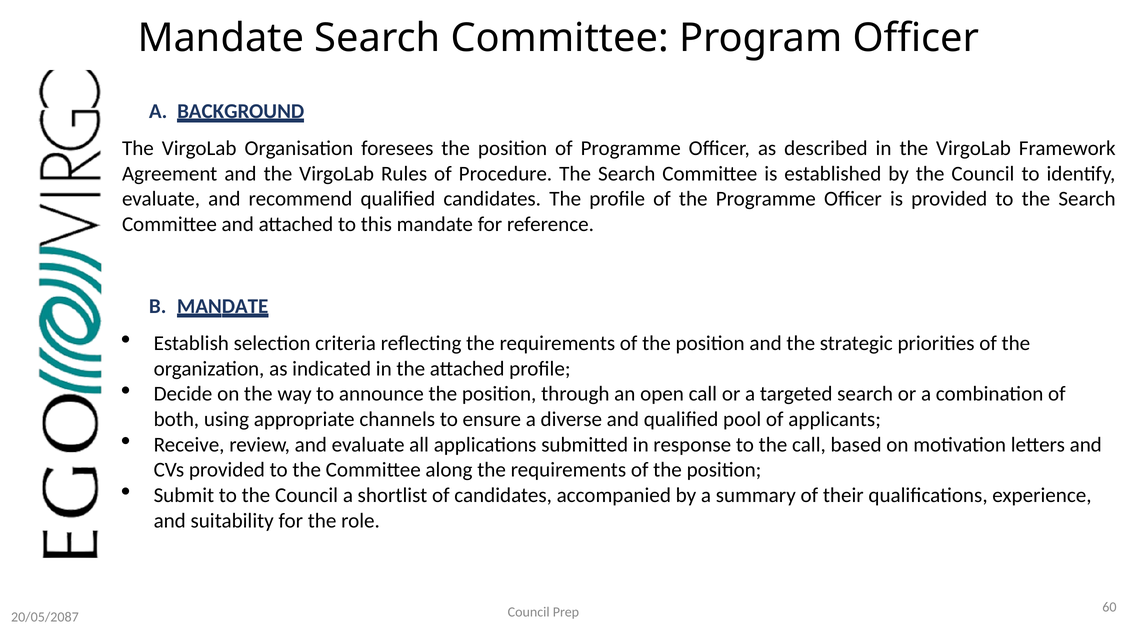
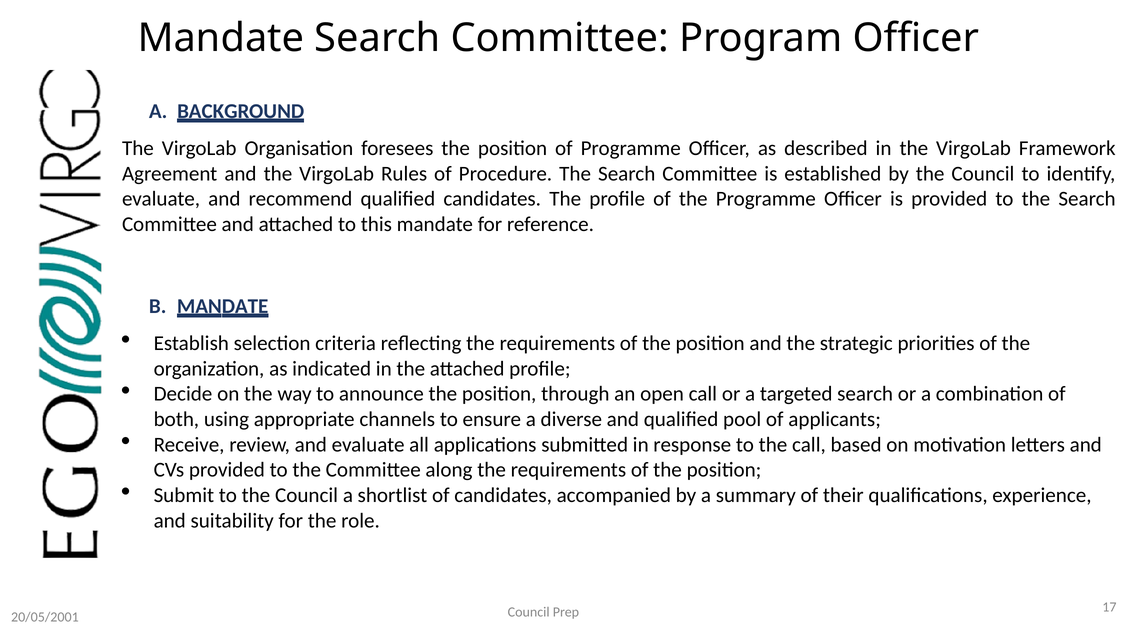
60: 60 -> 17
20/05/2087: 20/05/2087 -> 20/05/2001
